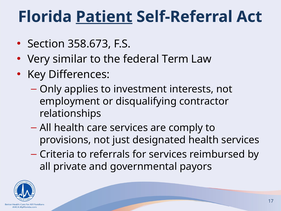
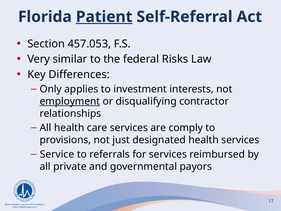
358.673: 358.673 -> 457.053
Term: Term -> Risks
employment underline: none -> present
Criteria: Criteria -> Service
